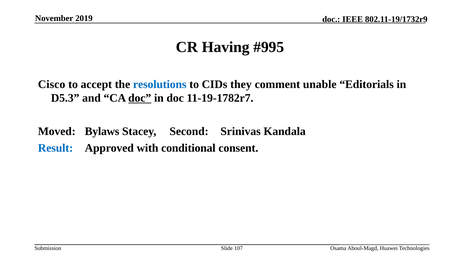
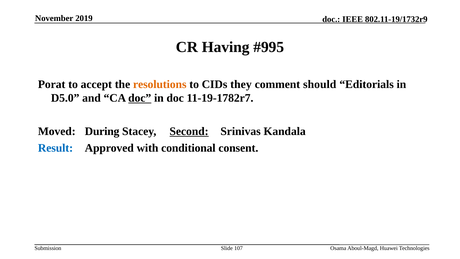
Cisco: Cisco -> Porat
resolutions colour: blue -> orange
unable: unable -> should
D5.3: D5.3 -> D5.0
Bylaws: Bylaws -> During
Second underline: none -> present
